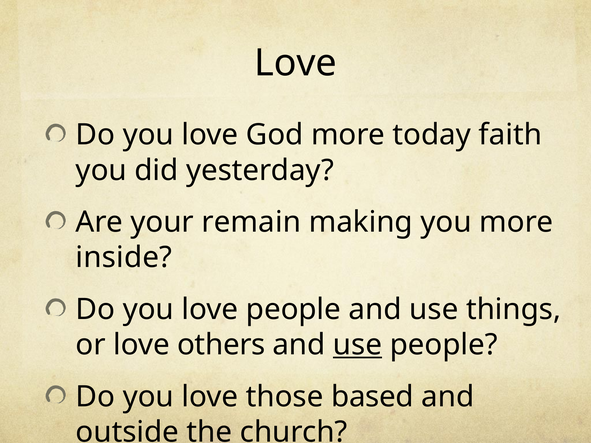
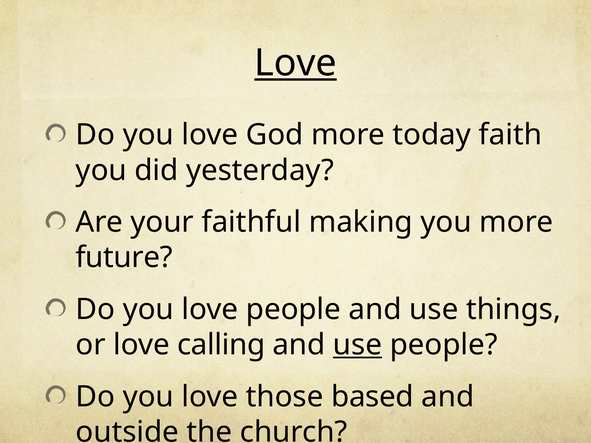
Love at (296, 63) underline: none -> present
remain: remain -> faithful
inside: inside -> future
others: others -> calling
